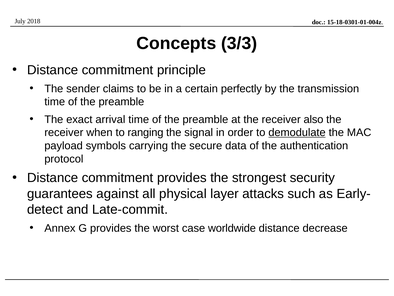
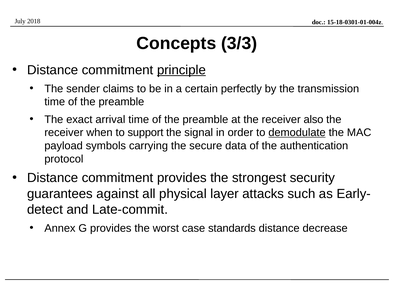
principle underline: none -> present
ranging: ranging -> support
worldwide: worldwide -> standards
